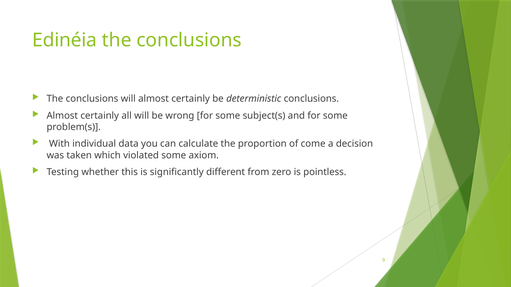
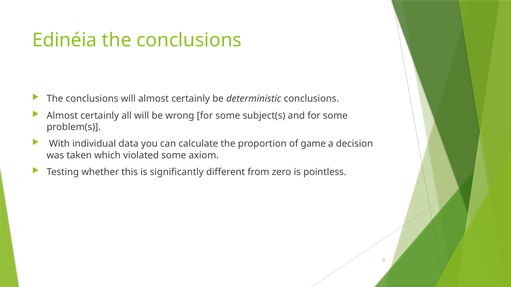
come: come -> game
